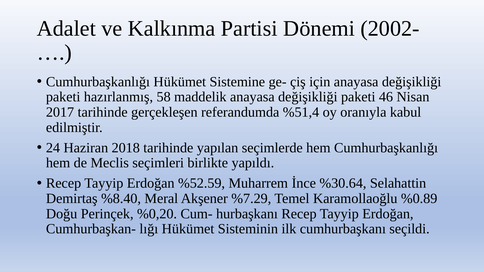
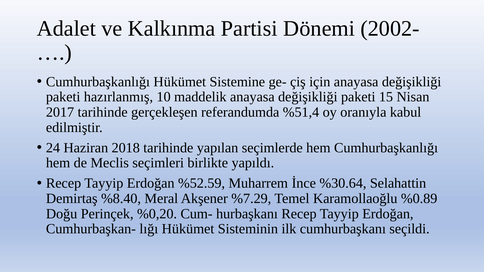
58: 58 -> 10
46: 46 -> 15
